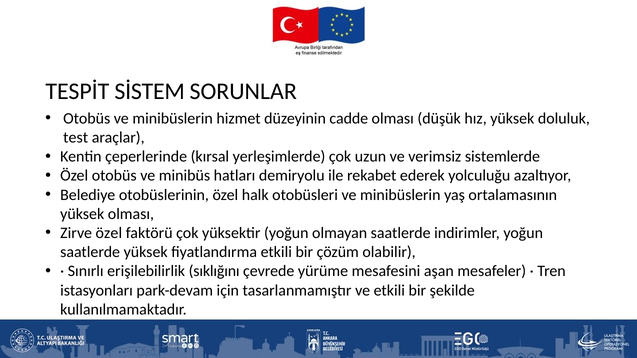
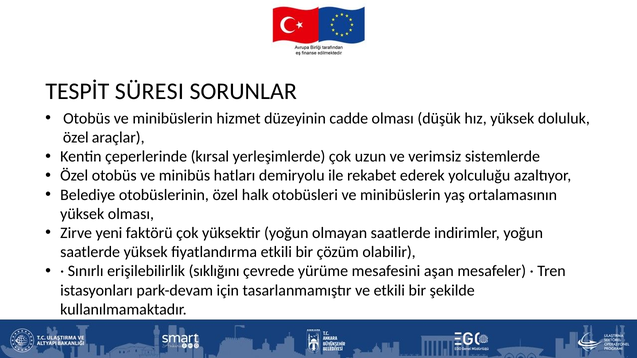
SİSTEM: SİSTEM -> SÜRESI
test at (76, 138): test -> özel
Zirve özel: özel -> yeni
